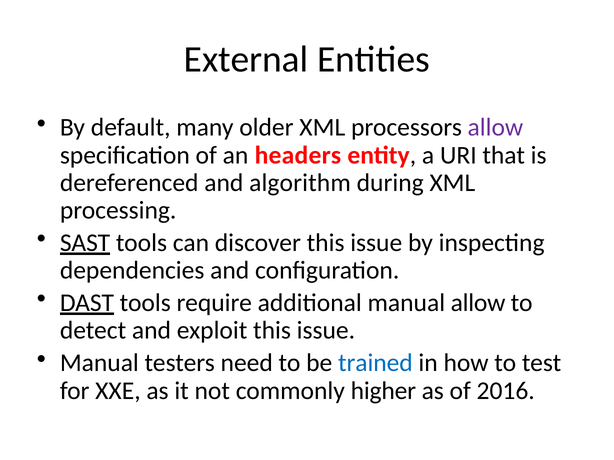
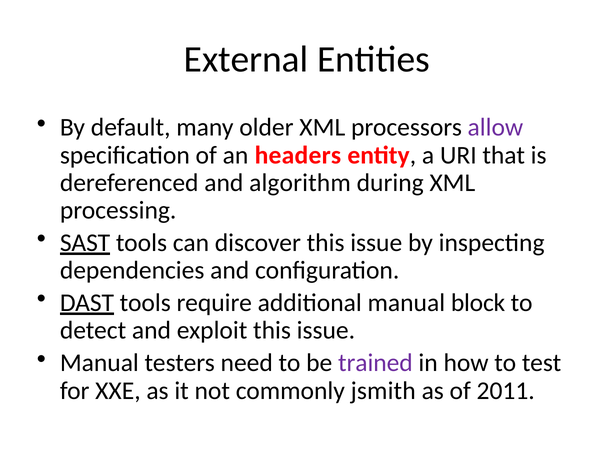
manual allow: allow -> block
trained colour: blue -> purple
higher: higher -> jsmith
2016: 2016 -> 2011
